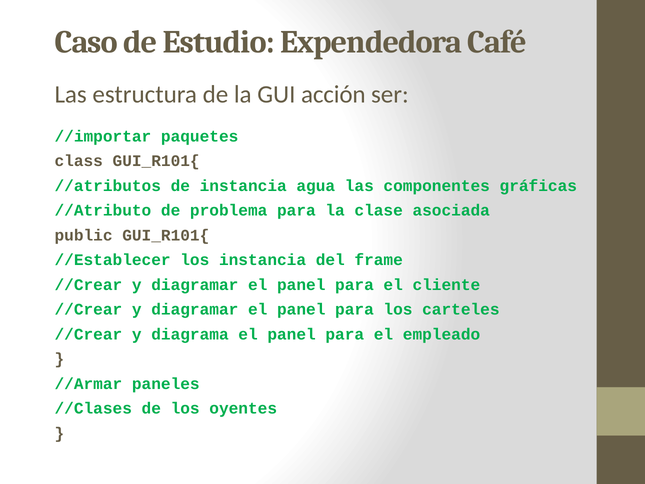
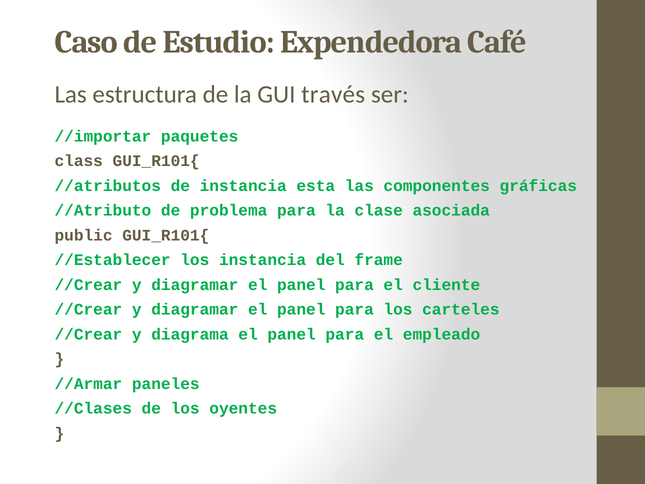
acción: acción -> través
agua: agua -> esta
